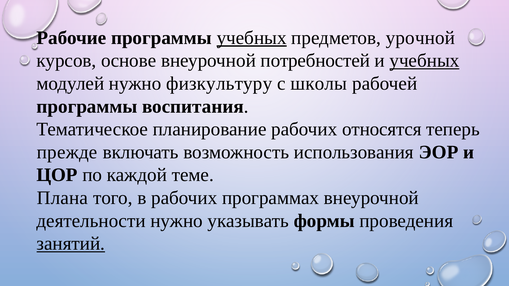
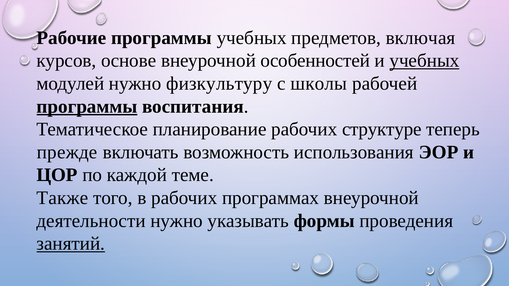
учебных at (252, 38) underline: present -> none
урочной: урочной -> включая
потребностей: потребностей -> особенностей
программы at (87, 107) underline: none -> present
относятся: относятся -> структуре
Плана: Плана -> Также
